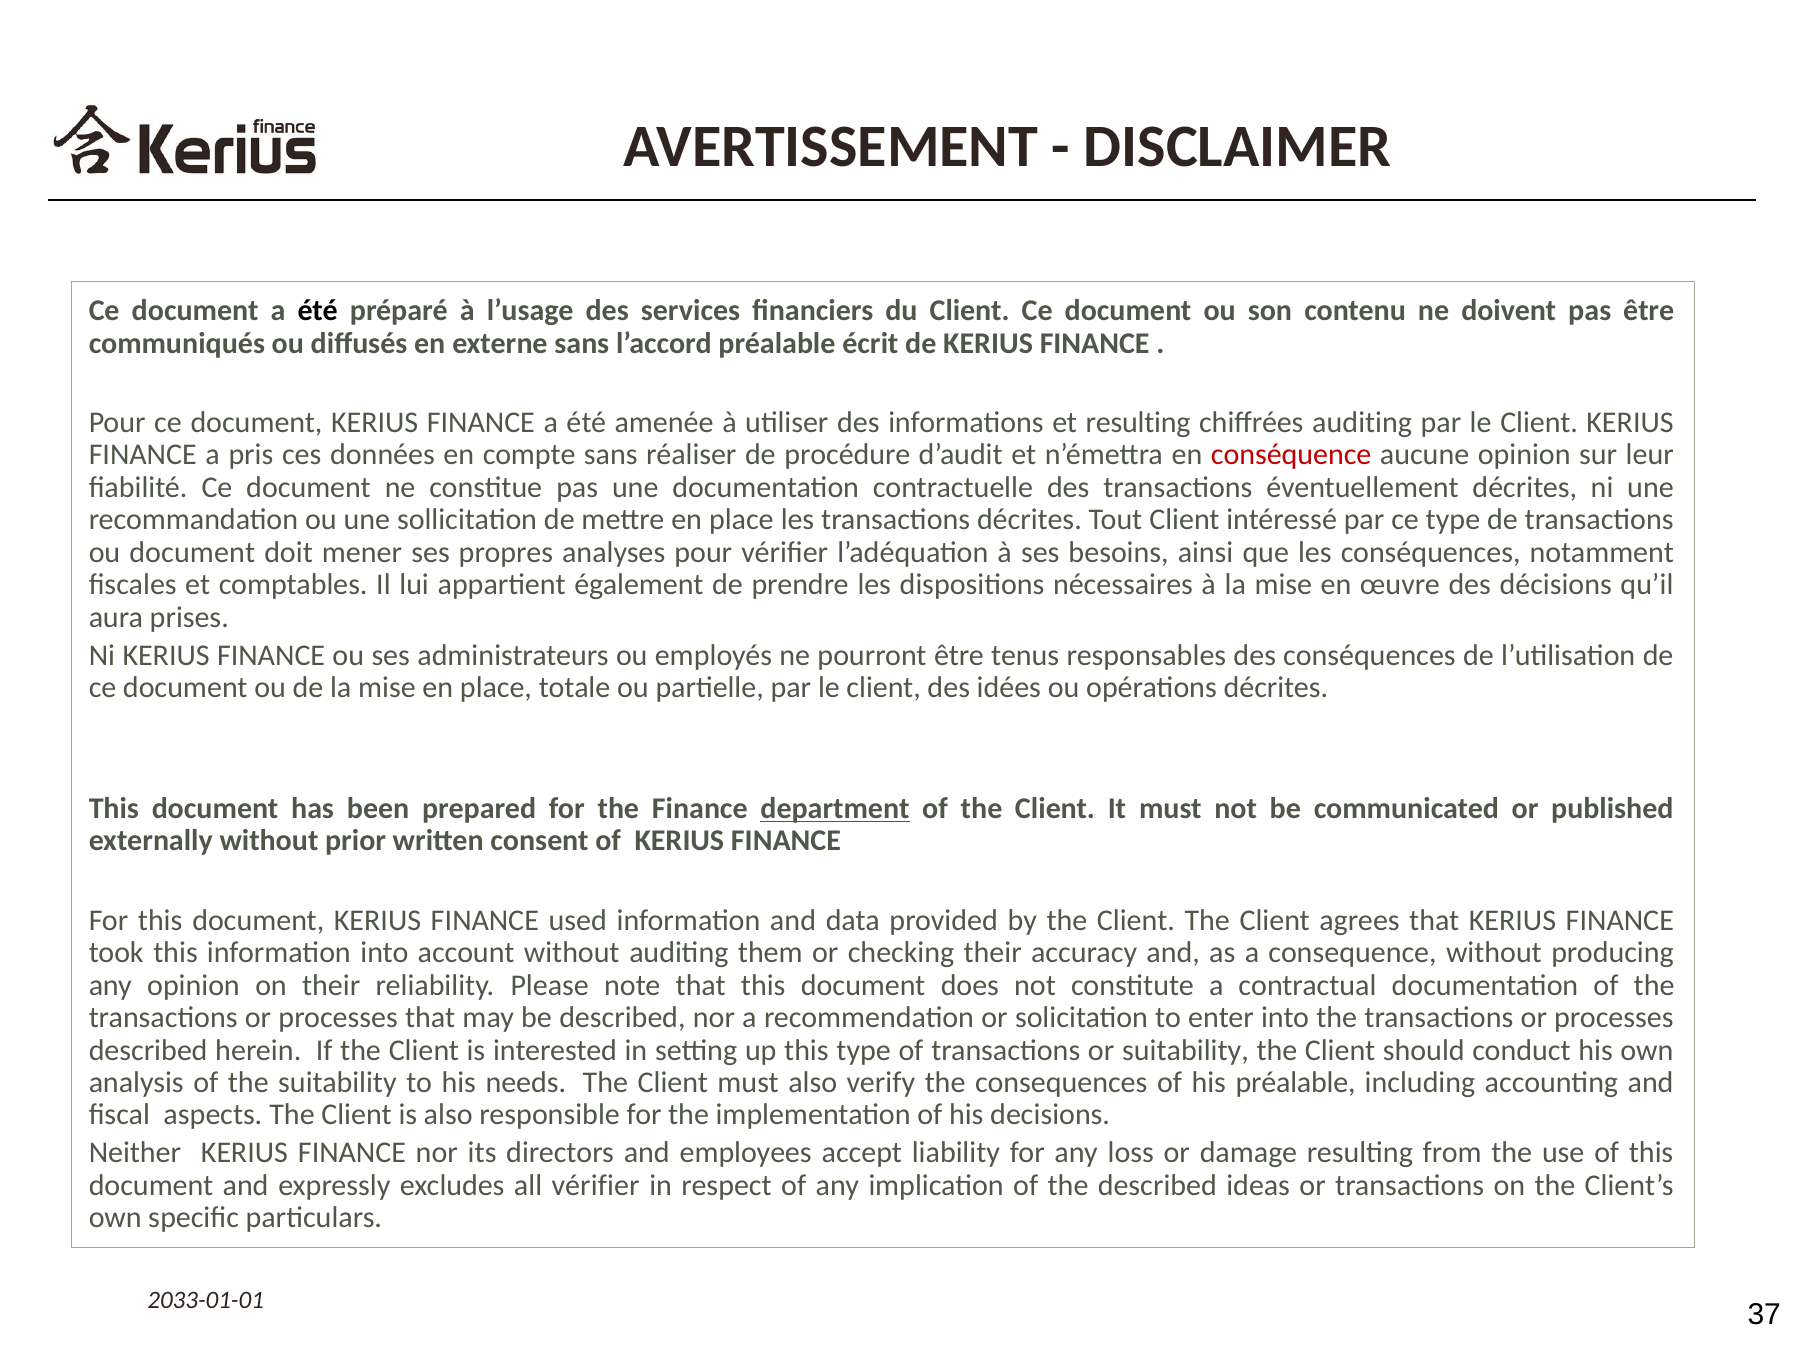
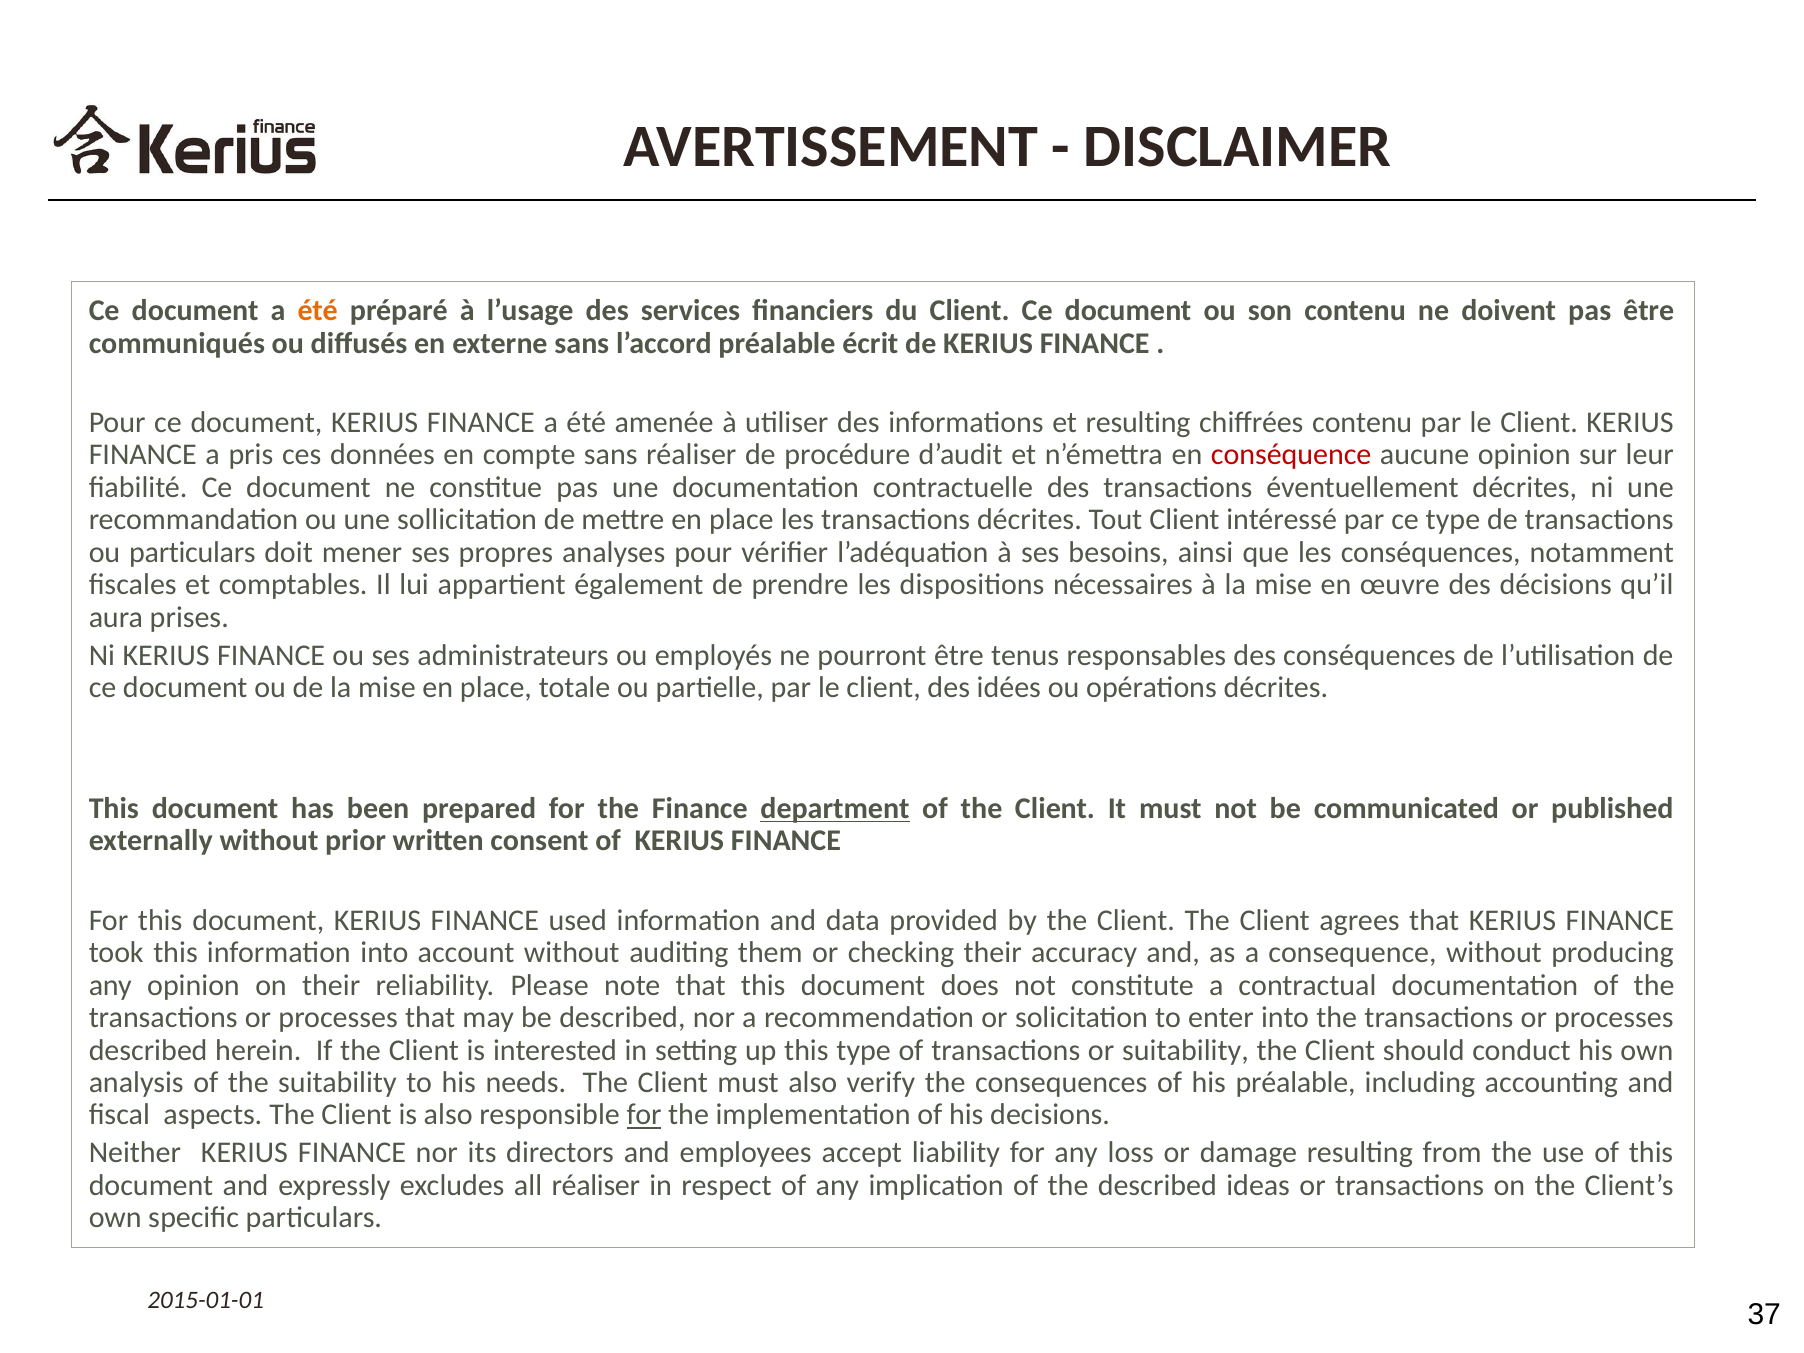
été at (318, 311) colour: black -> orange
chiffrées auditing: auditing -> contenu
ou document: document -> particulars
for at (644, 1115) underline: none -> present
all vérifier: vérifier -> réaliser
2033-01-01: 2033-01-01 -> 2015-01-01
